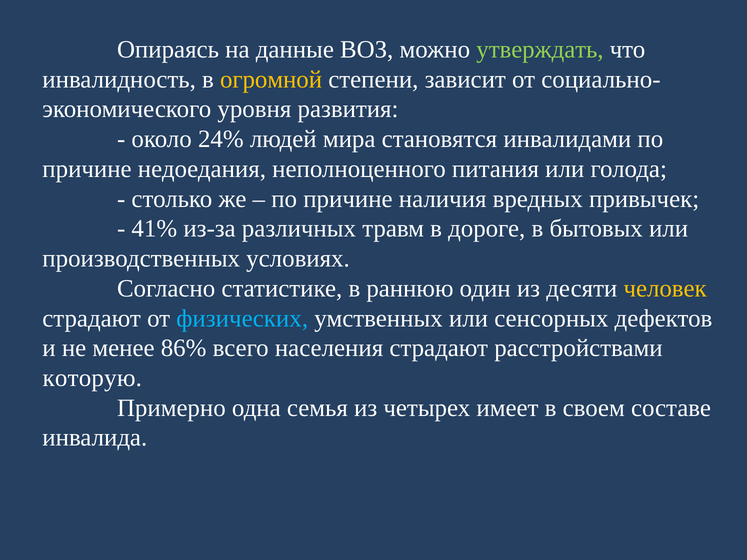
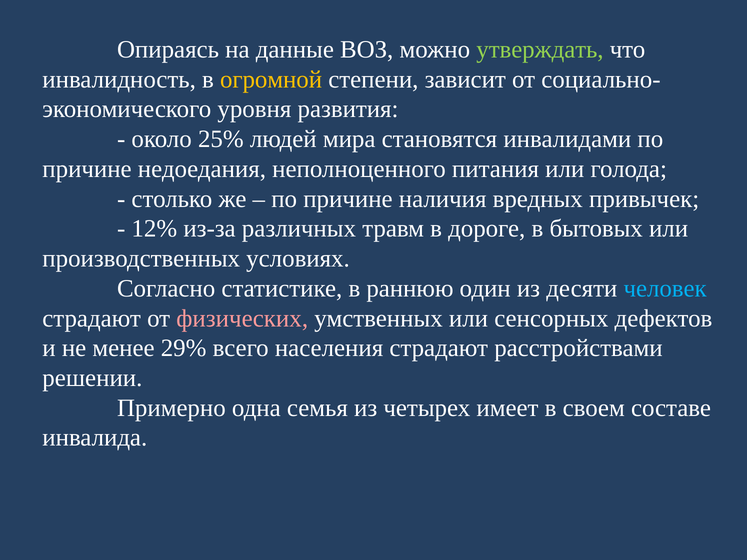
24%: 24% -> 25%
41%: 41% -> 12%
человек colour: yellow -> light blue
физических colour: light blue -> pink
86%: 86% -> 29%
которую: которую -> решении
